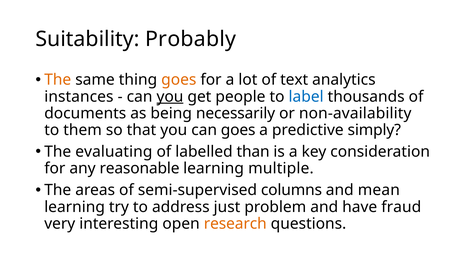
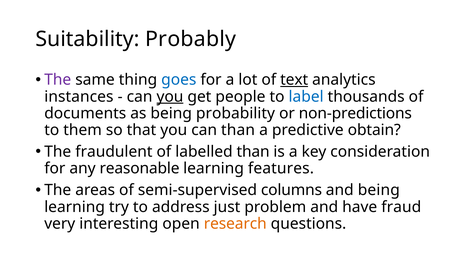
The at (58, 80) colour: orange -> purple
goes at (179, 80) colour: orange -> blue
text underline: none -> present
necessarily: necessarily -> probability
non-availability: non-availability -> non-predictions
can goes: goes -> than
simply: simply -> obtain
evaluating: evaluating -> fraudulent
multiple: multiple -> features
and mean: mean -> being
